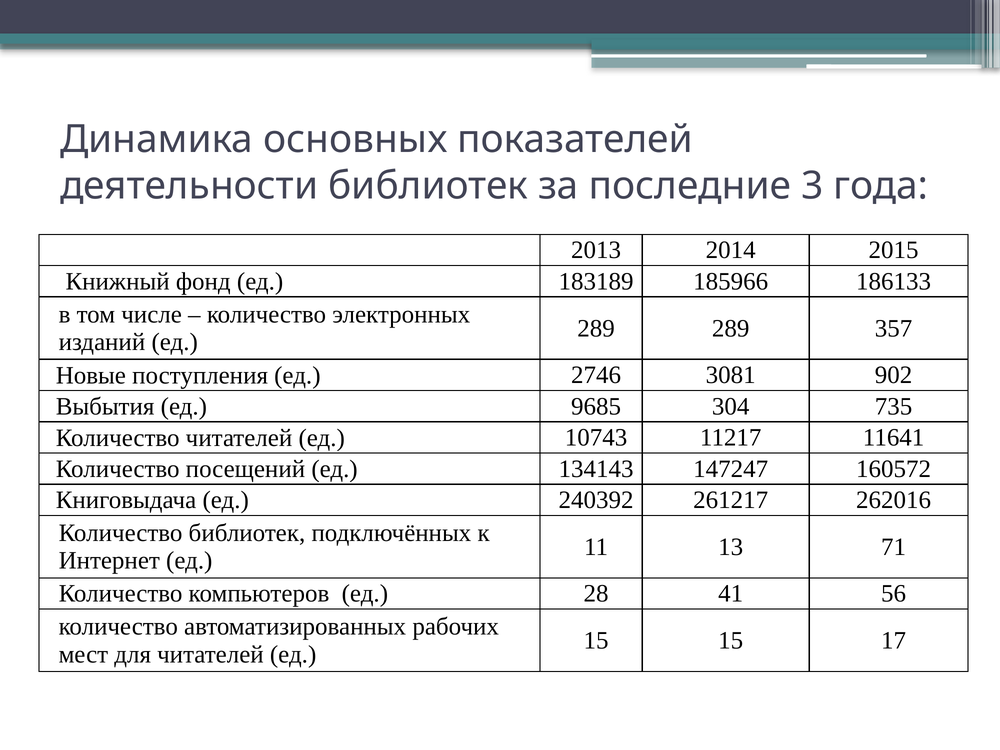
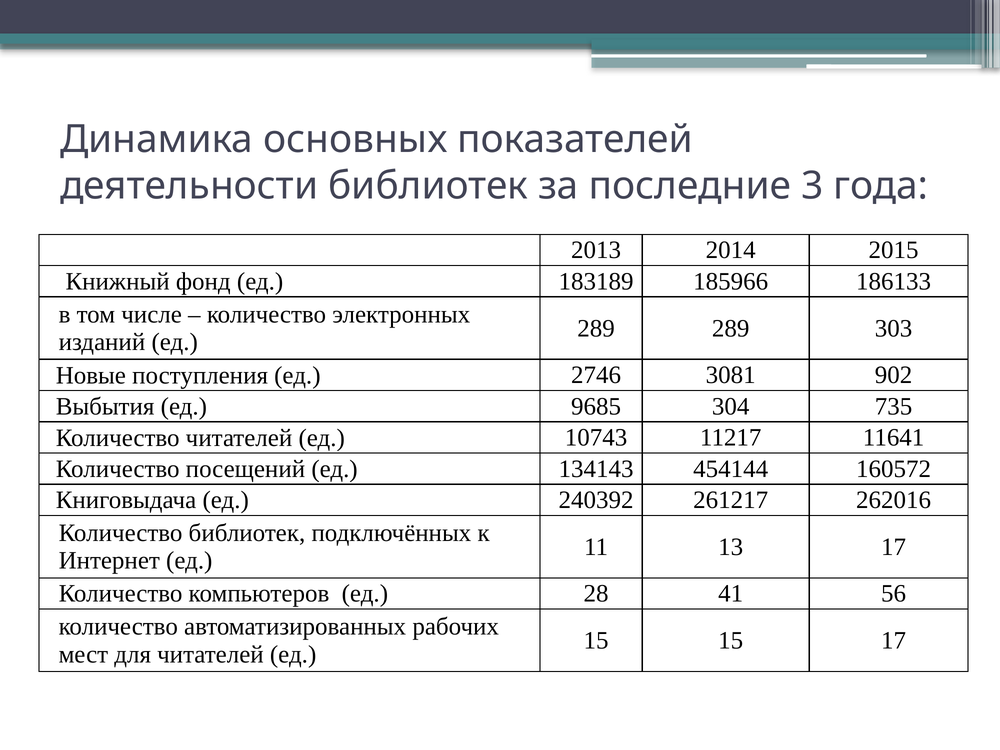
357: 357 -> 303
147247: 147247 -> 454144
13 71: 71 -> 17
